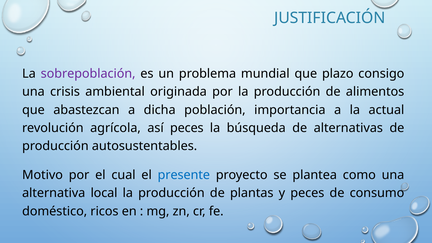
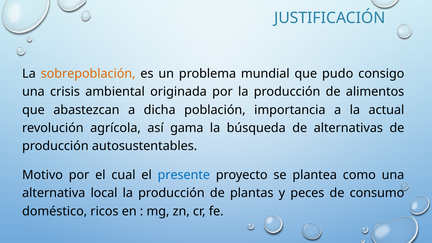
sobrepoblación colour: purple -> orange
plazo: plazo -> pudo
así peces: peces -> gama
